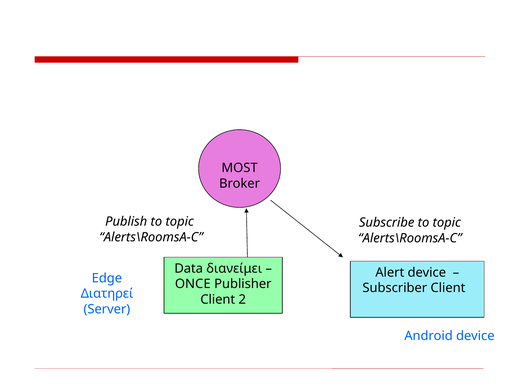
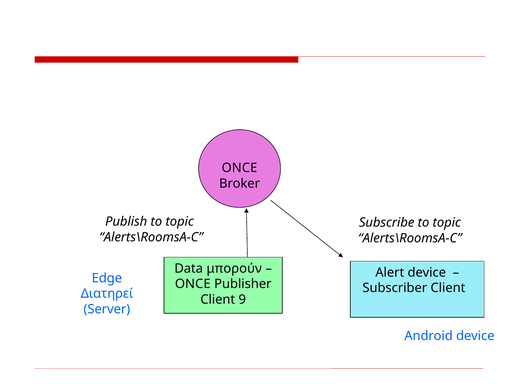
MOST at (240, 168): MOST -> ONCE
διανείμει: διανείμει -> μπορούν
2: 2 -> 9
